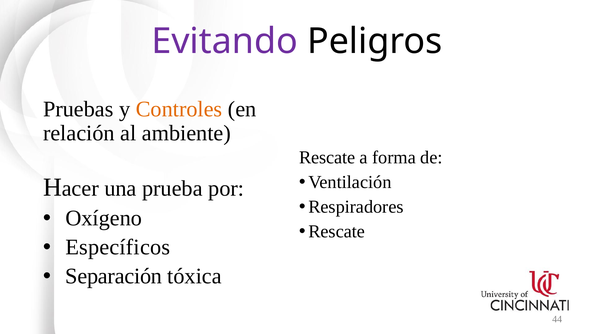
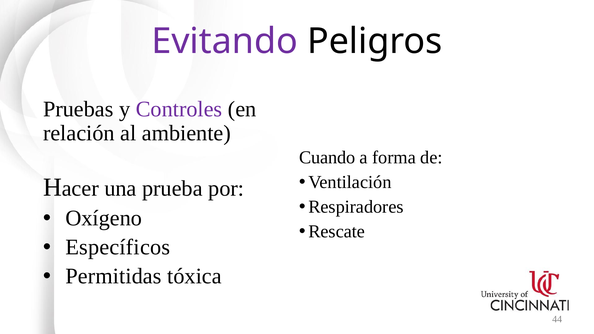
Controles colour: orange -> purple
Rescate at (327, 158): Rescate -> Cuando
Separación: Separación -> Permitidas
